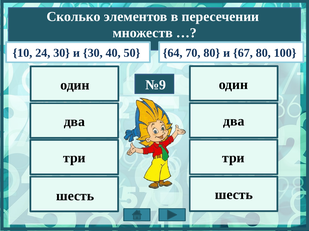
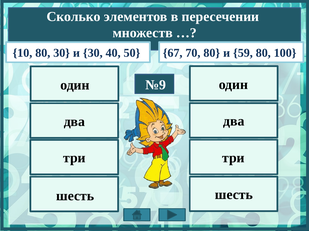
10 24: 24 -> 80
64: 64 -> 67
67: 67 -> 59
